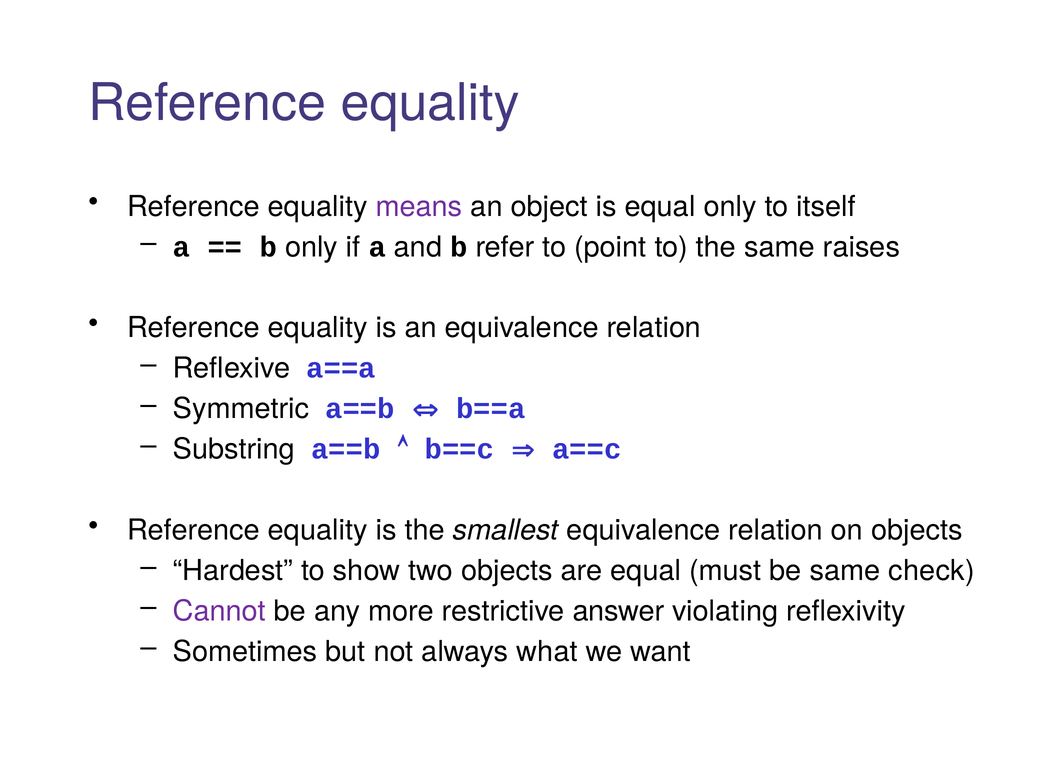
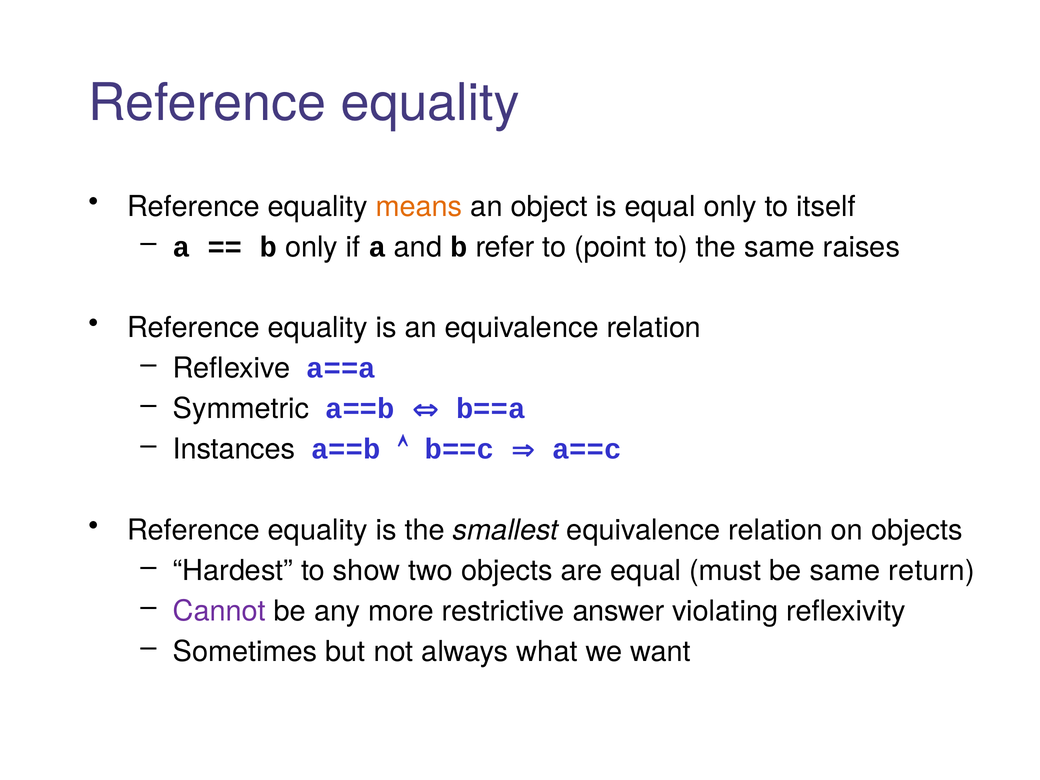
means colour: purple -> orange
Substring: Substring -> Instances
check: check -> return
